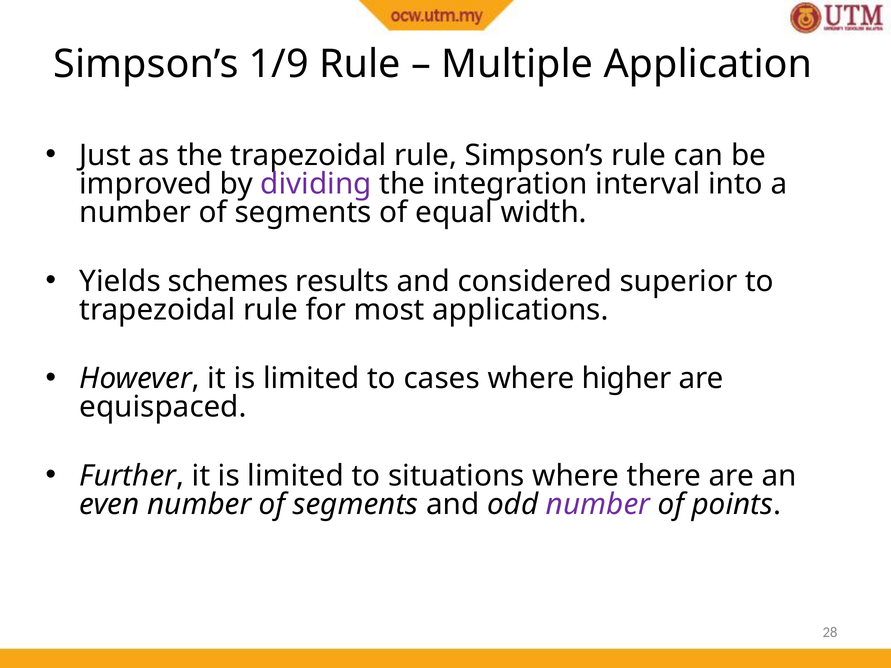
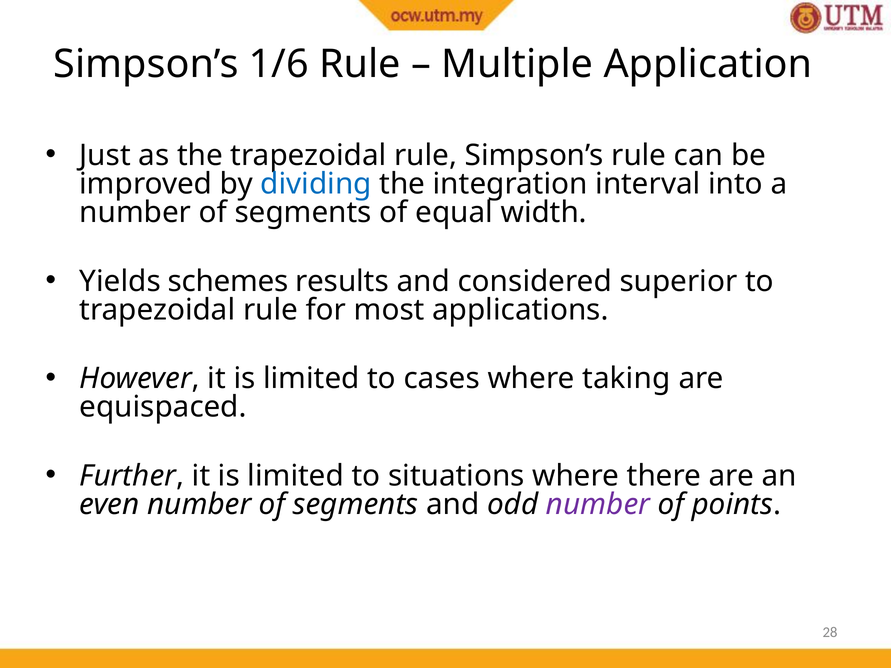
1/9: 1/9 -> 1/6
dividing colour: purple -> blue
higher: higher -> taking
